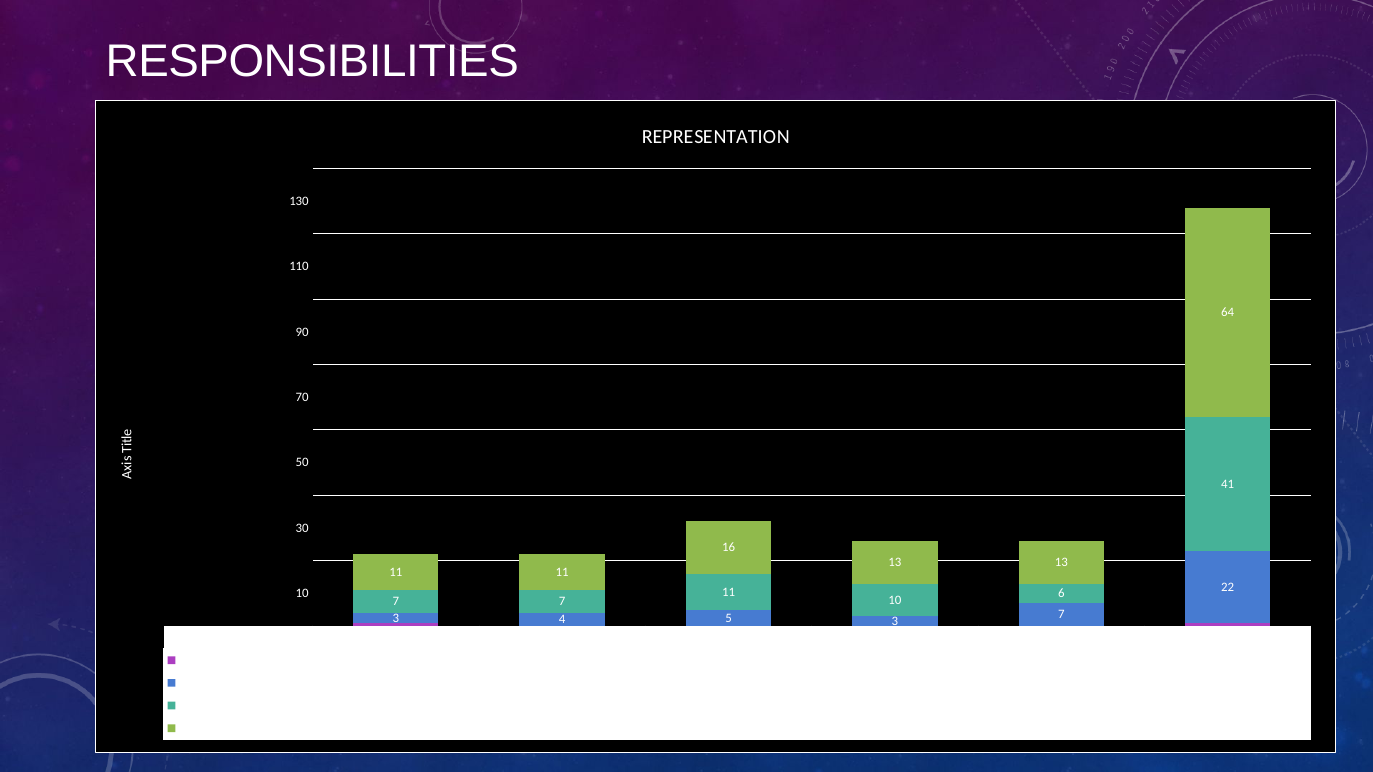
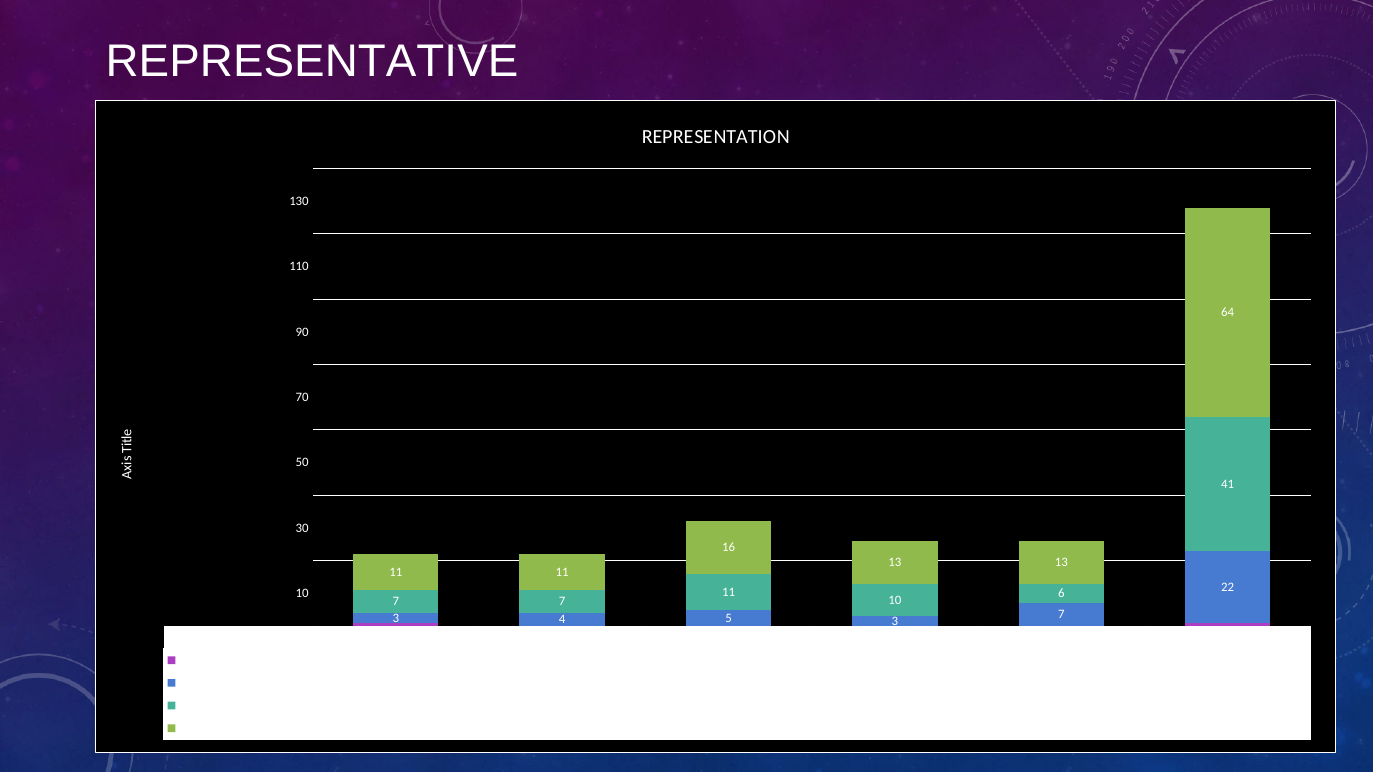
RESPONSIBILITIES at (312, 61): RESPONSIBILITIES -> REPRESENTATIVE
